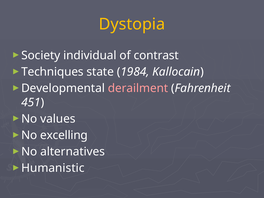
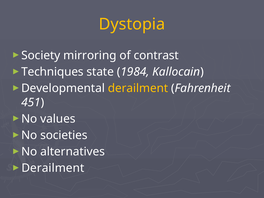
individual: individual -> mirroring
derailment at (138, 88) colour: pink -> yellow
excelling: excelling -> societies
Humanistic at (53, 168): Humanistic -> Derailment
